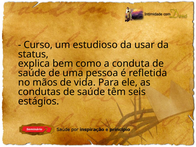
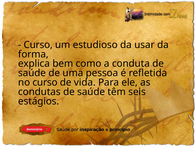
status: status -> forma
no mãos: mãos -> curso
